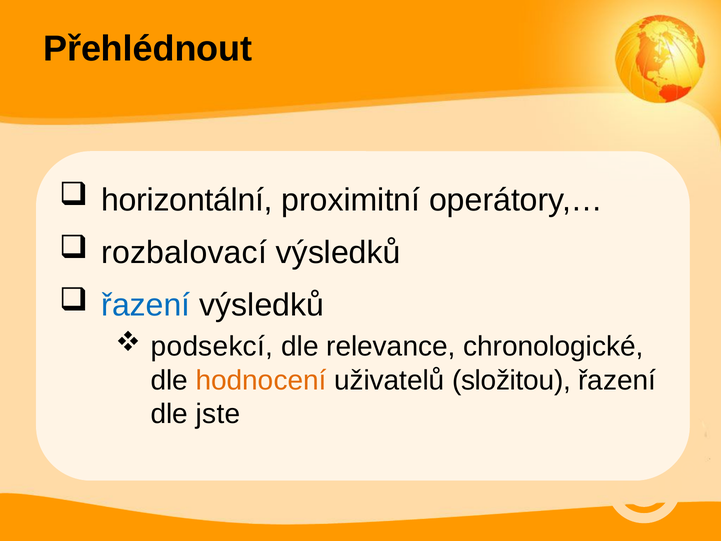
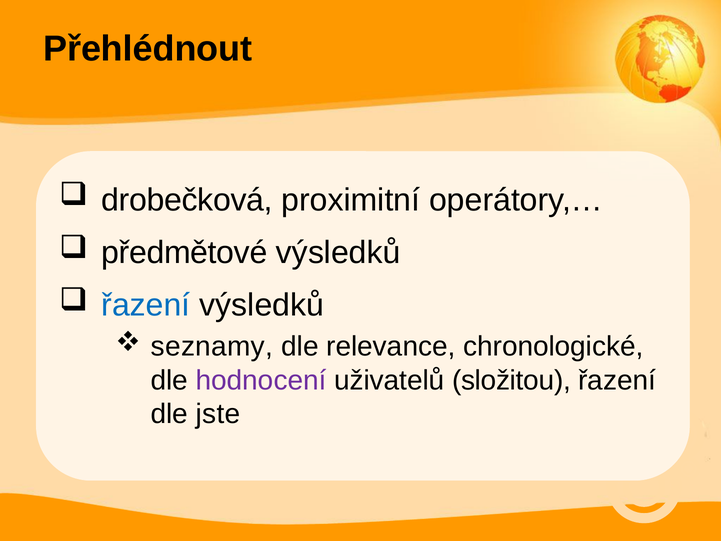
horizontální: horizontální -> drobečková
rozbalovací: rozbalovací -> předmětové
podsekcí: podsekcí -> seznamy
hodnocení colour: orange -> purple
